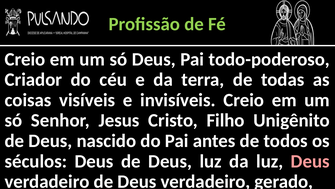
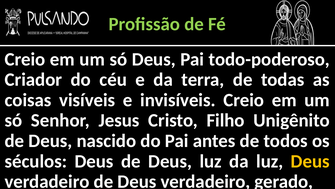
Deus at (310, 161) colour: pink -> yellow
